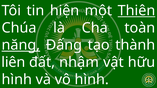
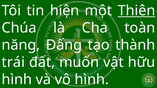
năng underline: present -> none
liên: liên -> trái
nhậm: nhậm -> muốn
